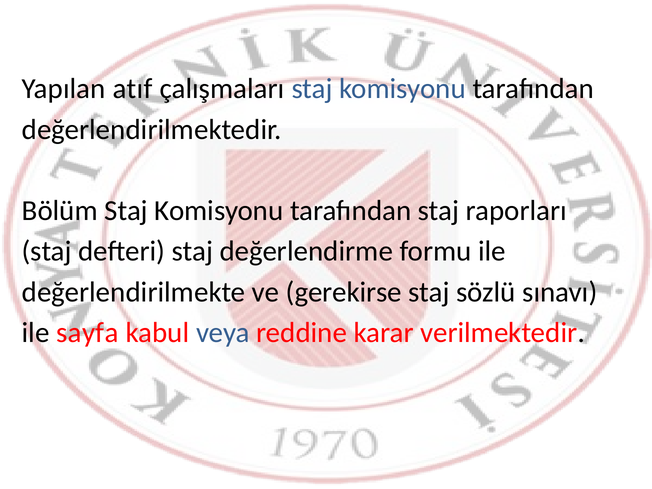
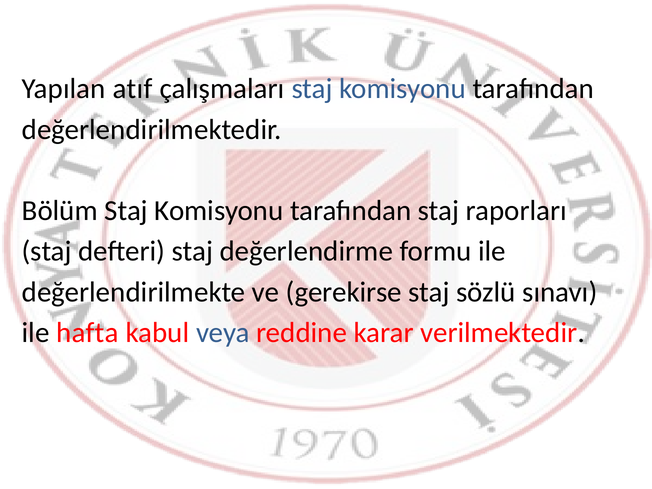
sayfa: sayfa -> hafta
